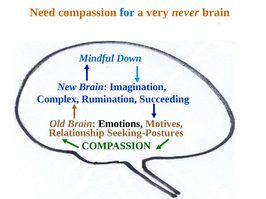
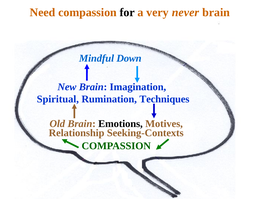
for colour: blue -> black
Complex: Complex -> Spiritual
Succeeding: Succeeding -> Techniques
Seeking-Postures: Seeking-Postures -> Seeking-Contexts
